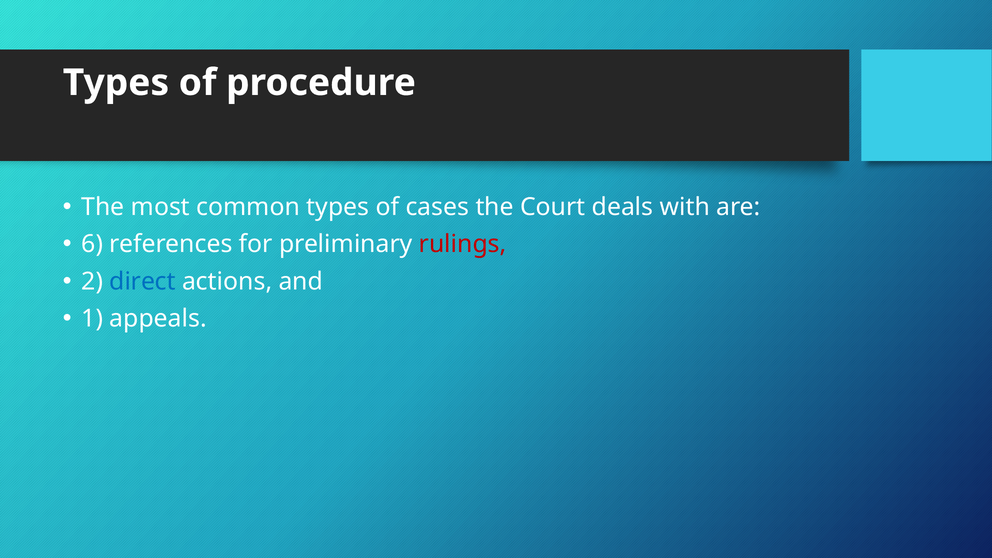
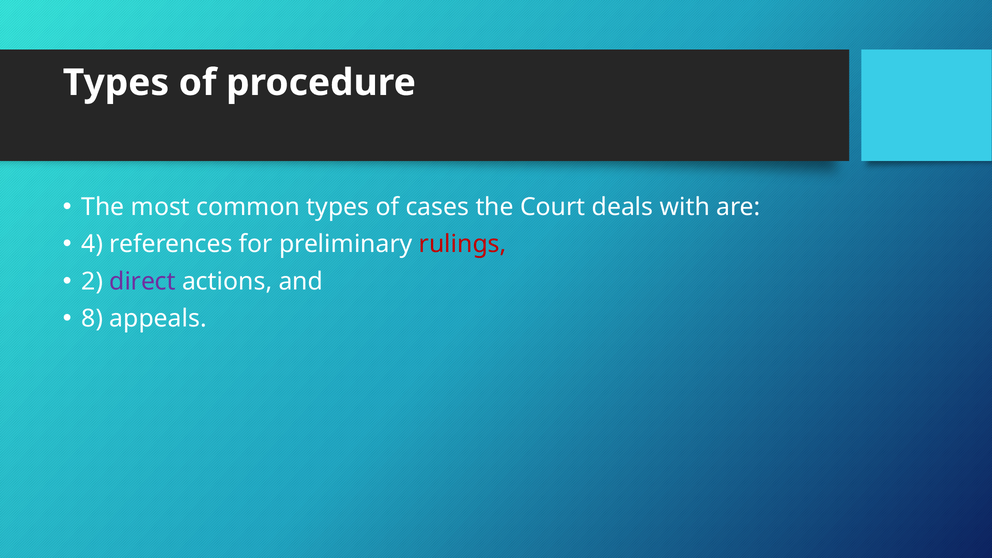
6: 6 -> 4
direct colour: blue -> purple
1: 1 -> 8
